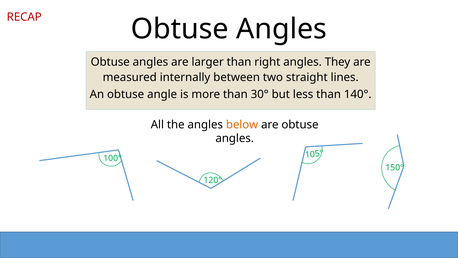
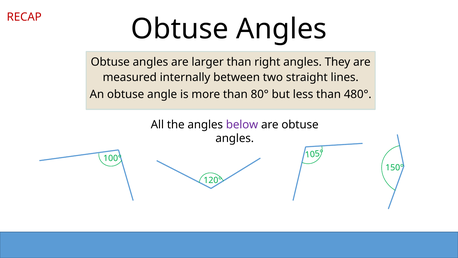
30°: 30° -> 80°
140°: 140° -> 480°
below colour: orange -> purple
